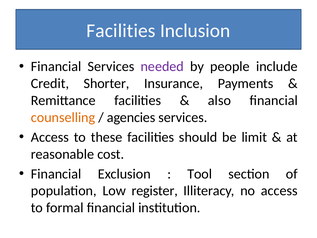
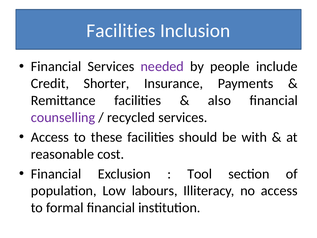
counselling colour: orange -> purple
agencies: agencies -> recycled
limit: limit -> with
register: register -> labours
